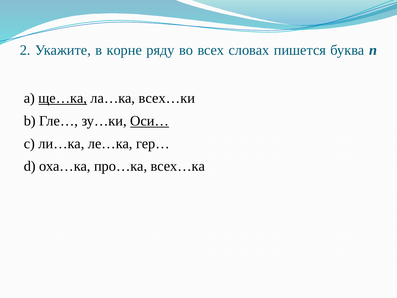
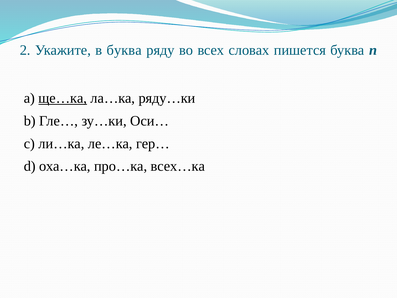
в корне: корне -> буква
всех…ки: всех…ки -> ряду…ки
Оси… underline: present -> none
